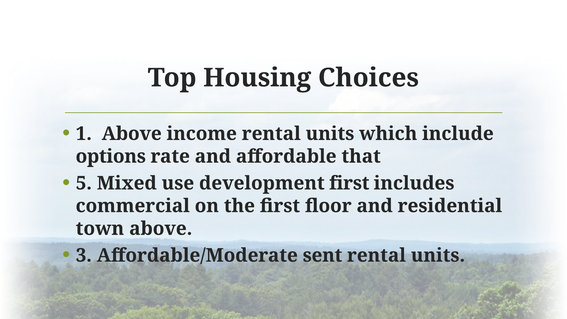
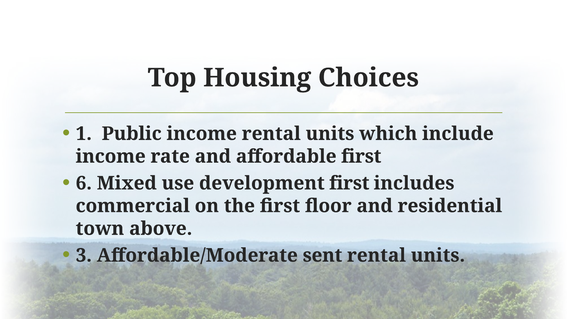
1 Above: Above -> Public
options at (111, 156): options -> income
affordable that: that -> first
5: 5 -> 6
